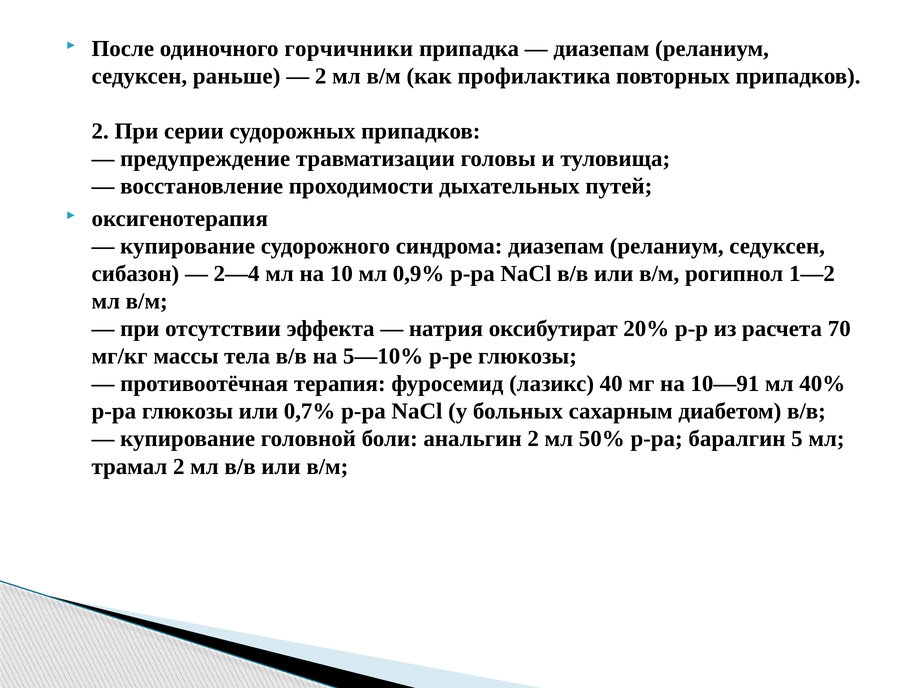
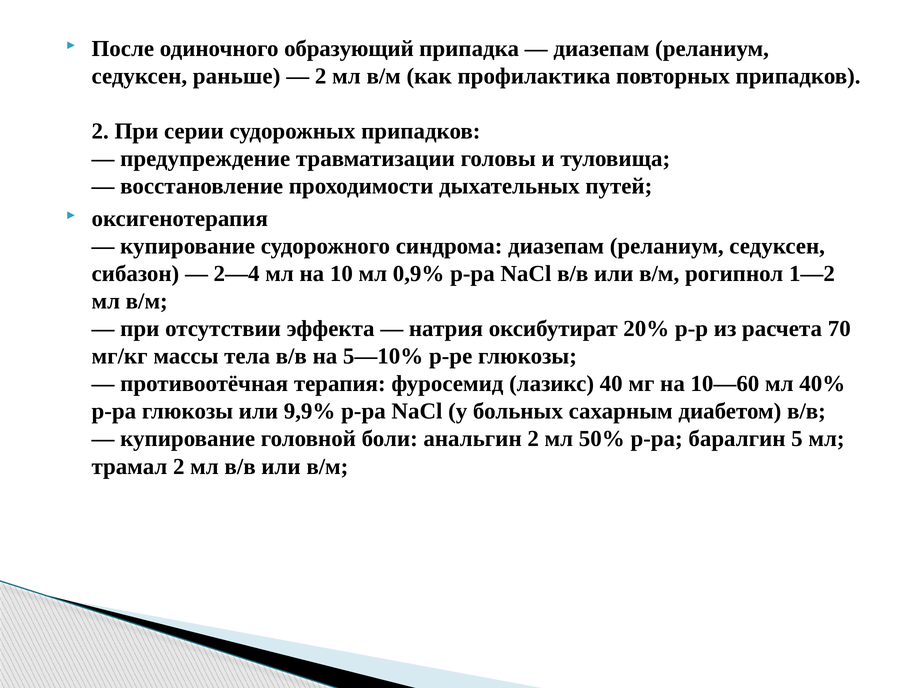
горчичники: горчичники -> образующий
10—91: 10—91 -> 10—60
0,7%: 0,7% -> 9,9%
